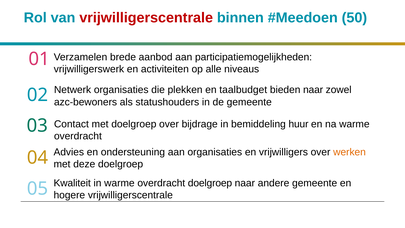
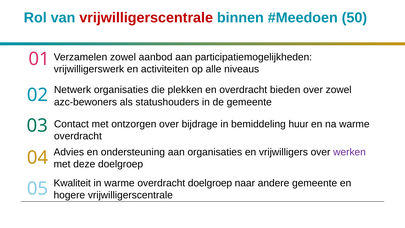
Verzamelen brede: brede -> zowel
en taalbudget: taalbudget -> overdracht
bieden naar: naar -> over
met doelgroep: doelgroep -> ontzorgen
werken colour: orange -> purple
